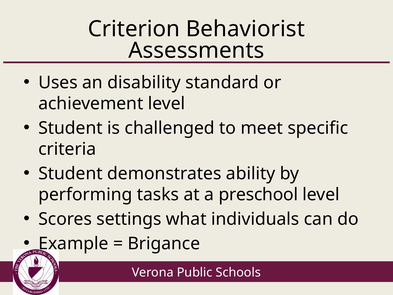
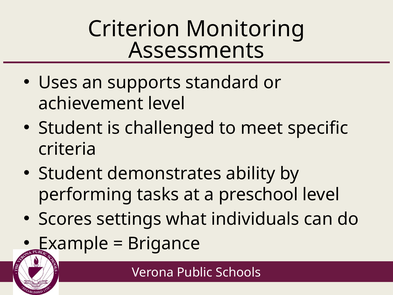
Behaviorist: Behaviorist -> Monitoring
disability: disability -> supports
